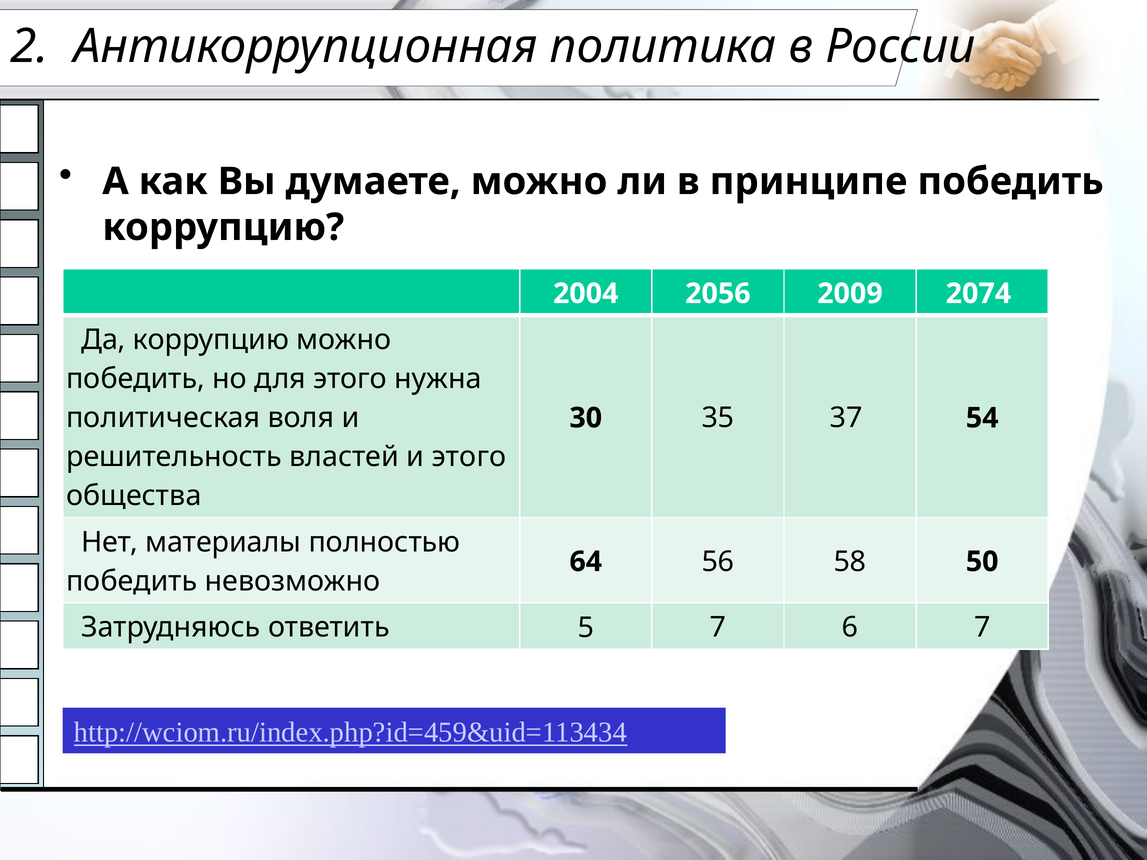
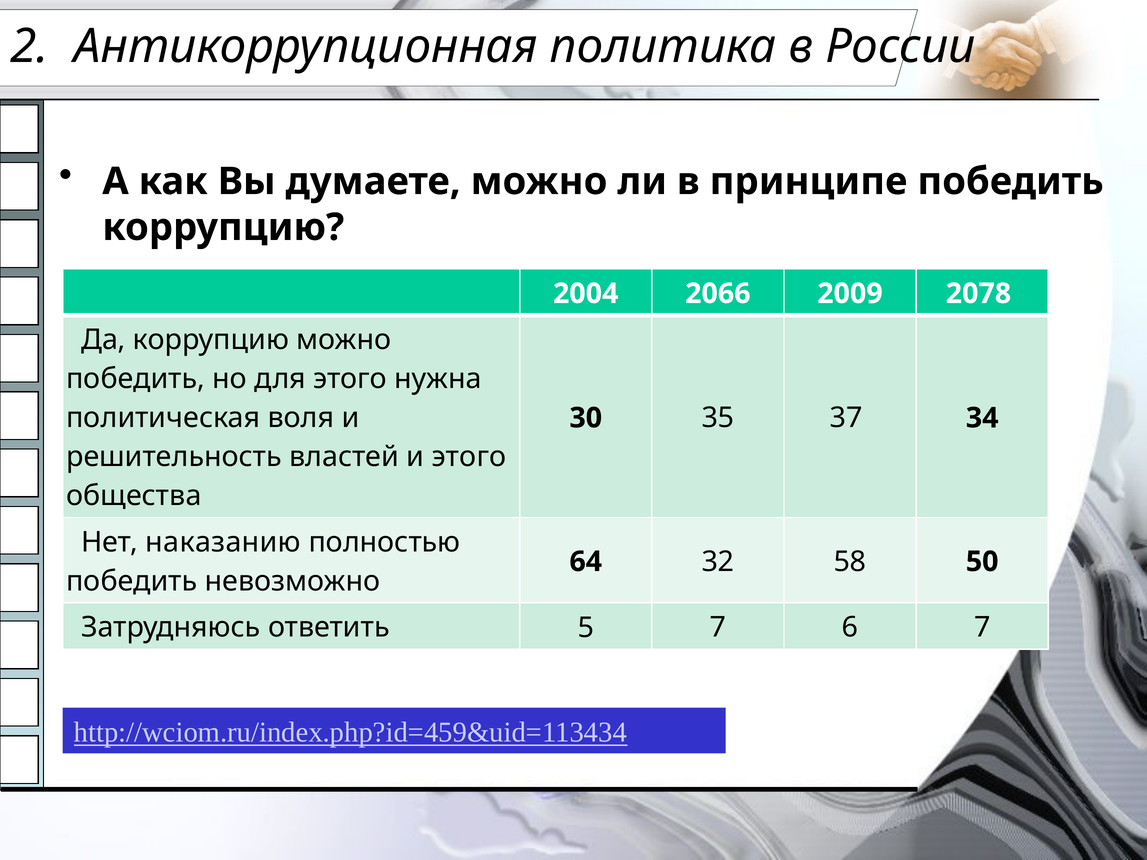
2056: 2056 -> 2066
2074: 2074 -> 2078
54: 54 -> 34
материалы: материалы -> наказанию
56: 56 -> 32
